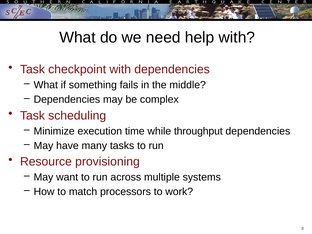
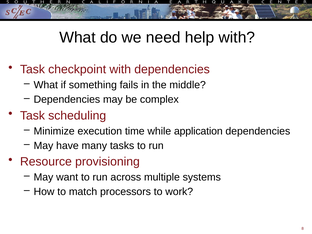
throughput: throughput -> application
